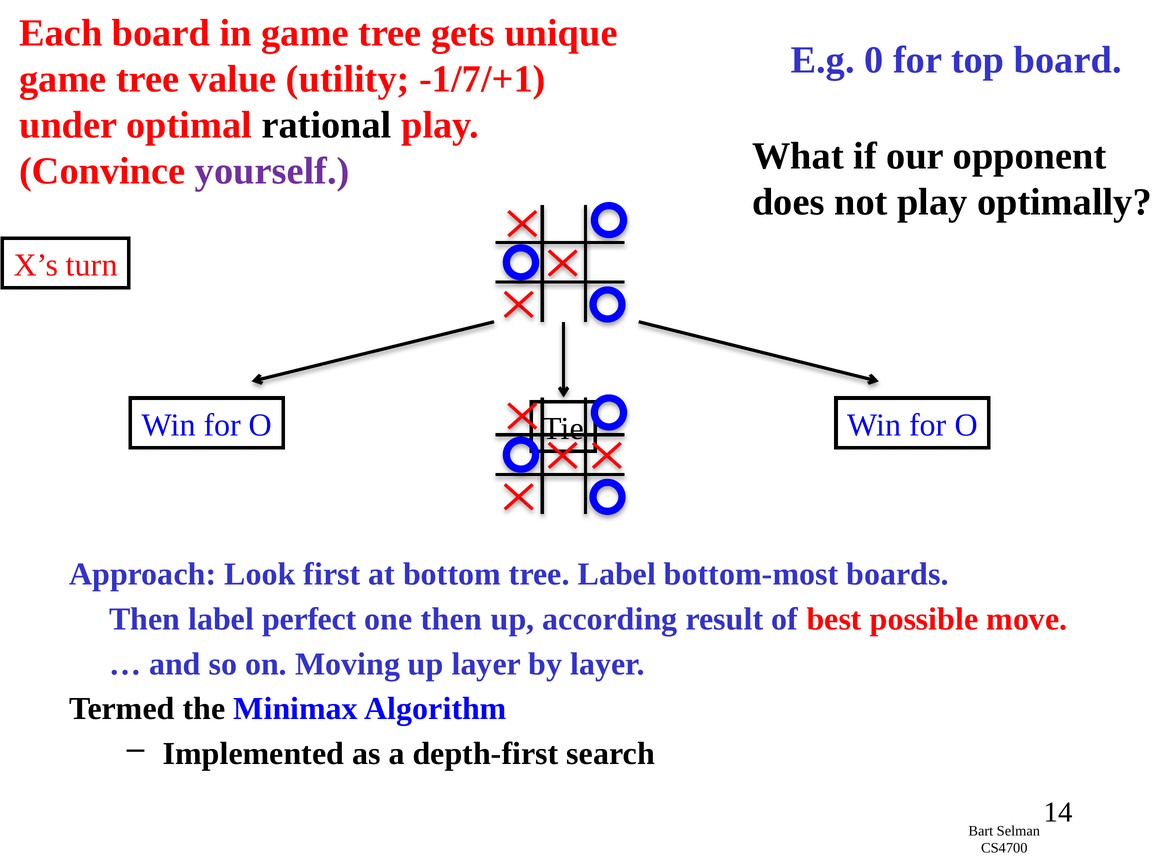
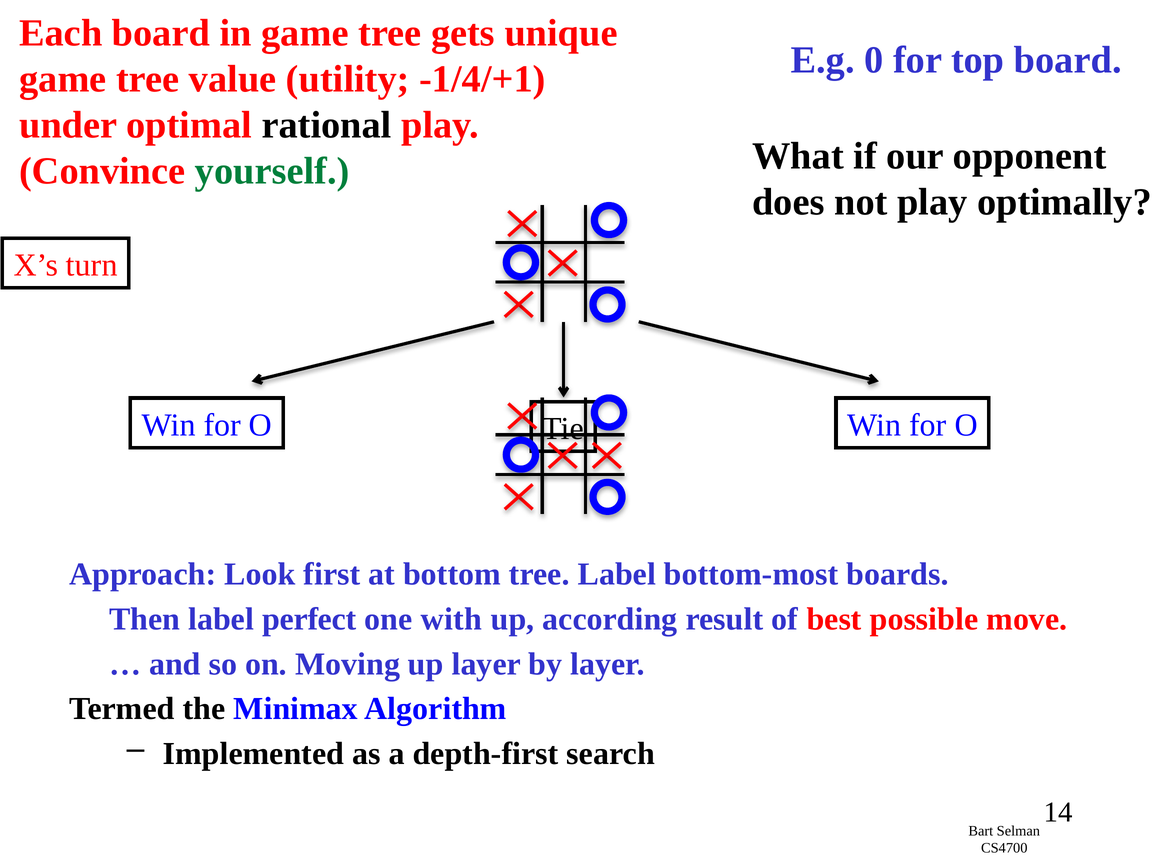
-1/7/+1: -1/7/+1 -> -1/4/+1
yourself colour: purple -> green
one then: then -> with
